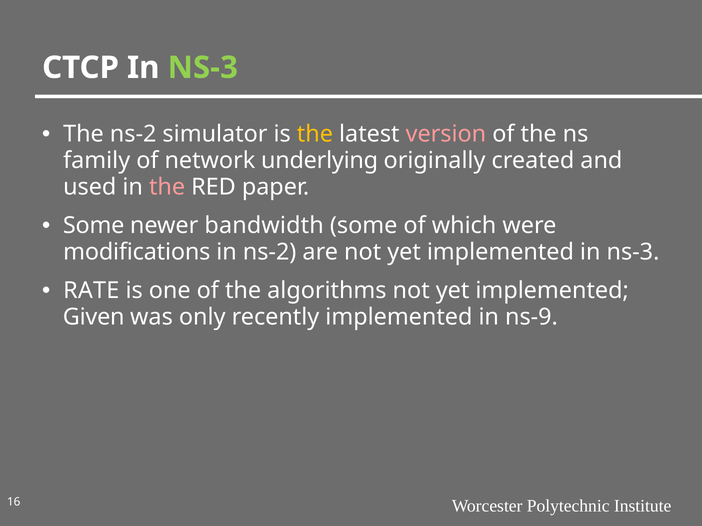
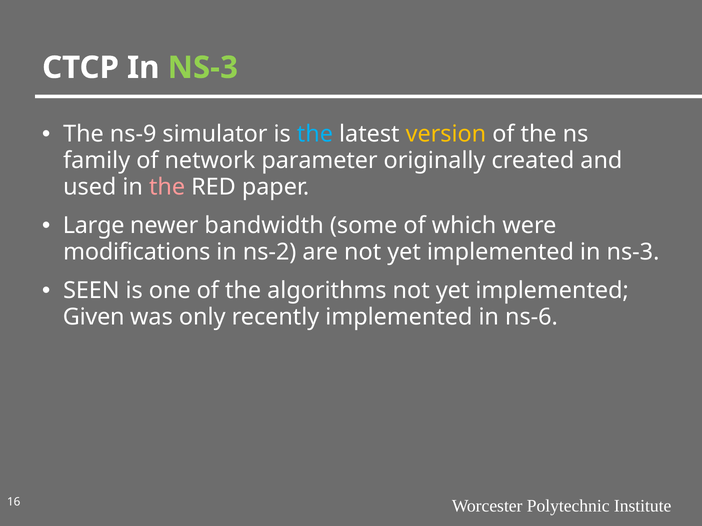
The ns-2: ns-2 -> ns-9
the at (315, 134) colour: yellow -> light blue
version colour: pink -> yellow
underlying: underlying -> parameter
Some at (94, 226): Some -> Large
RATE: RATE -> SEEN
ns-9: ns-9 -> ns-6
